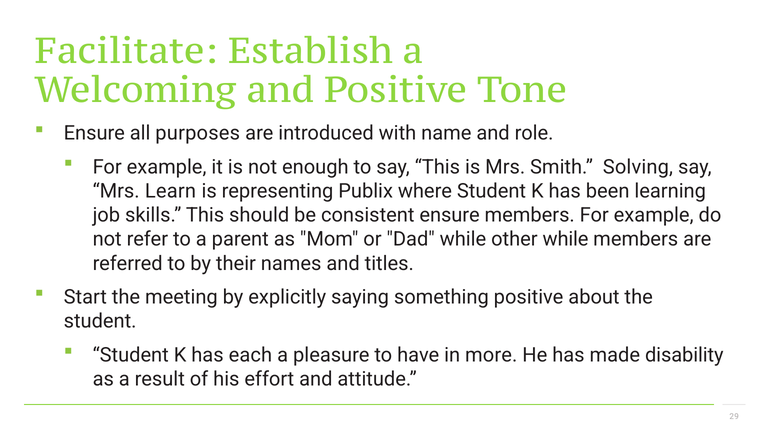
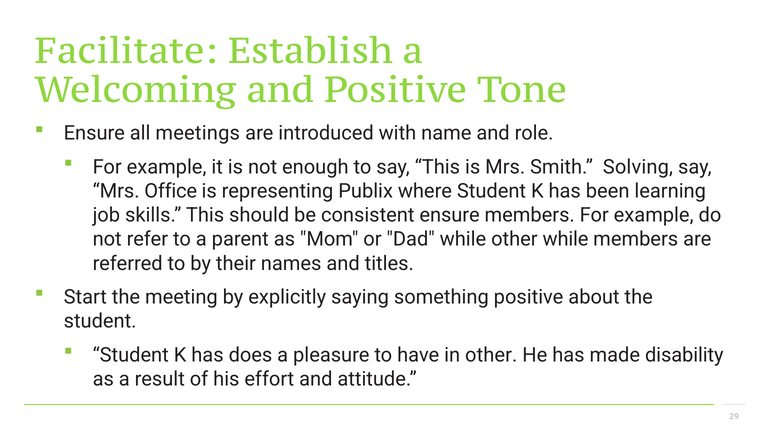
purposes: purposes -> meetings
Learn: Learn -> Office
each: each -> does
in more: more -> other
